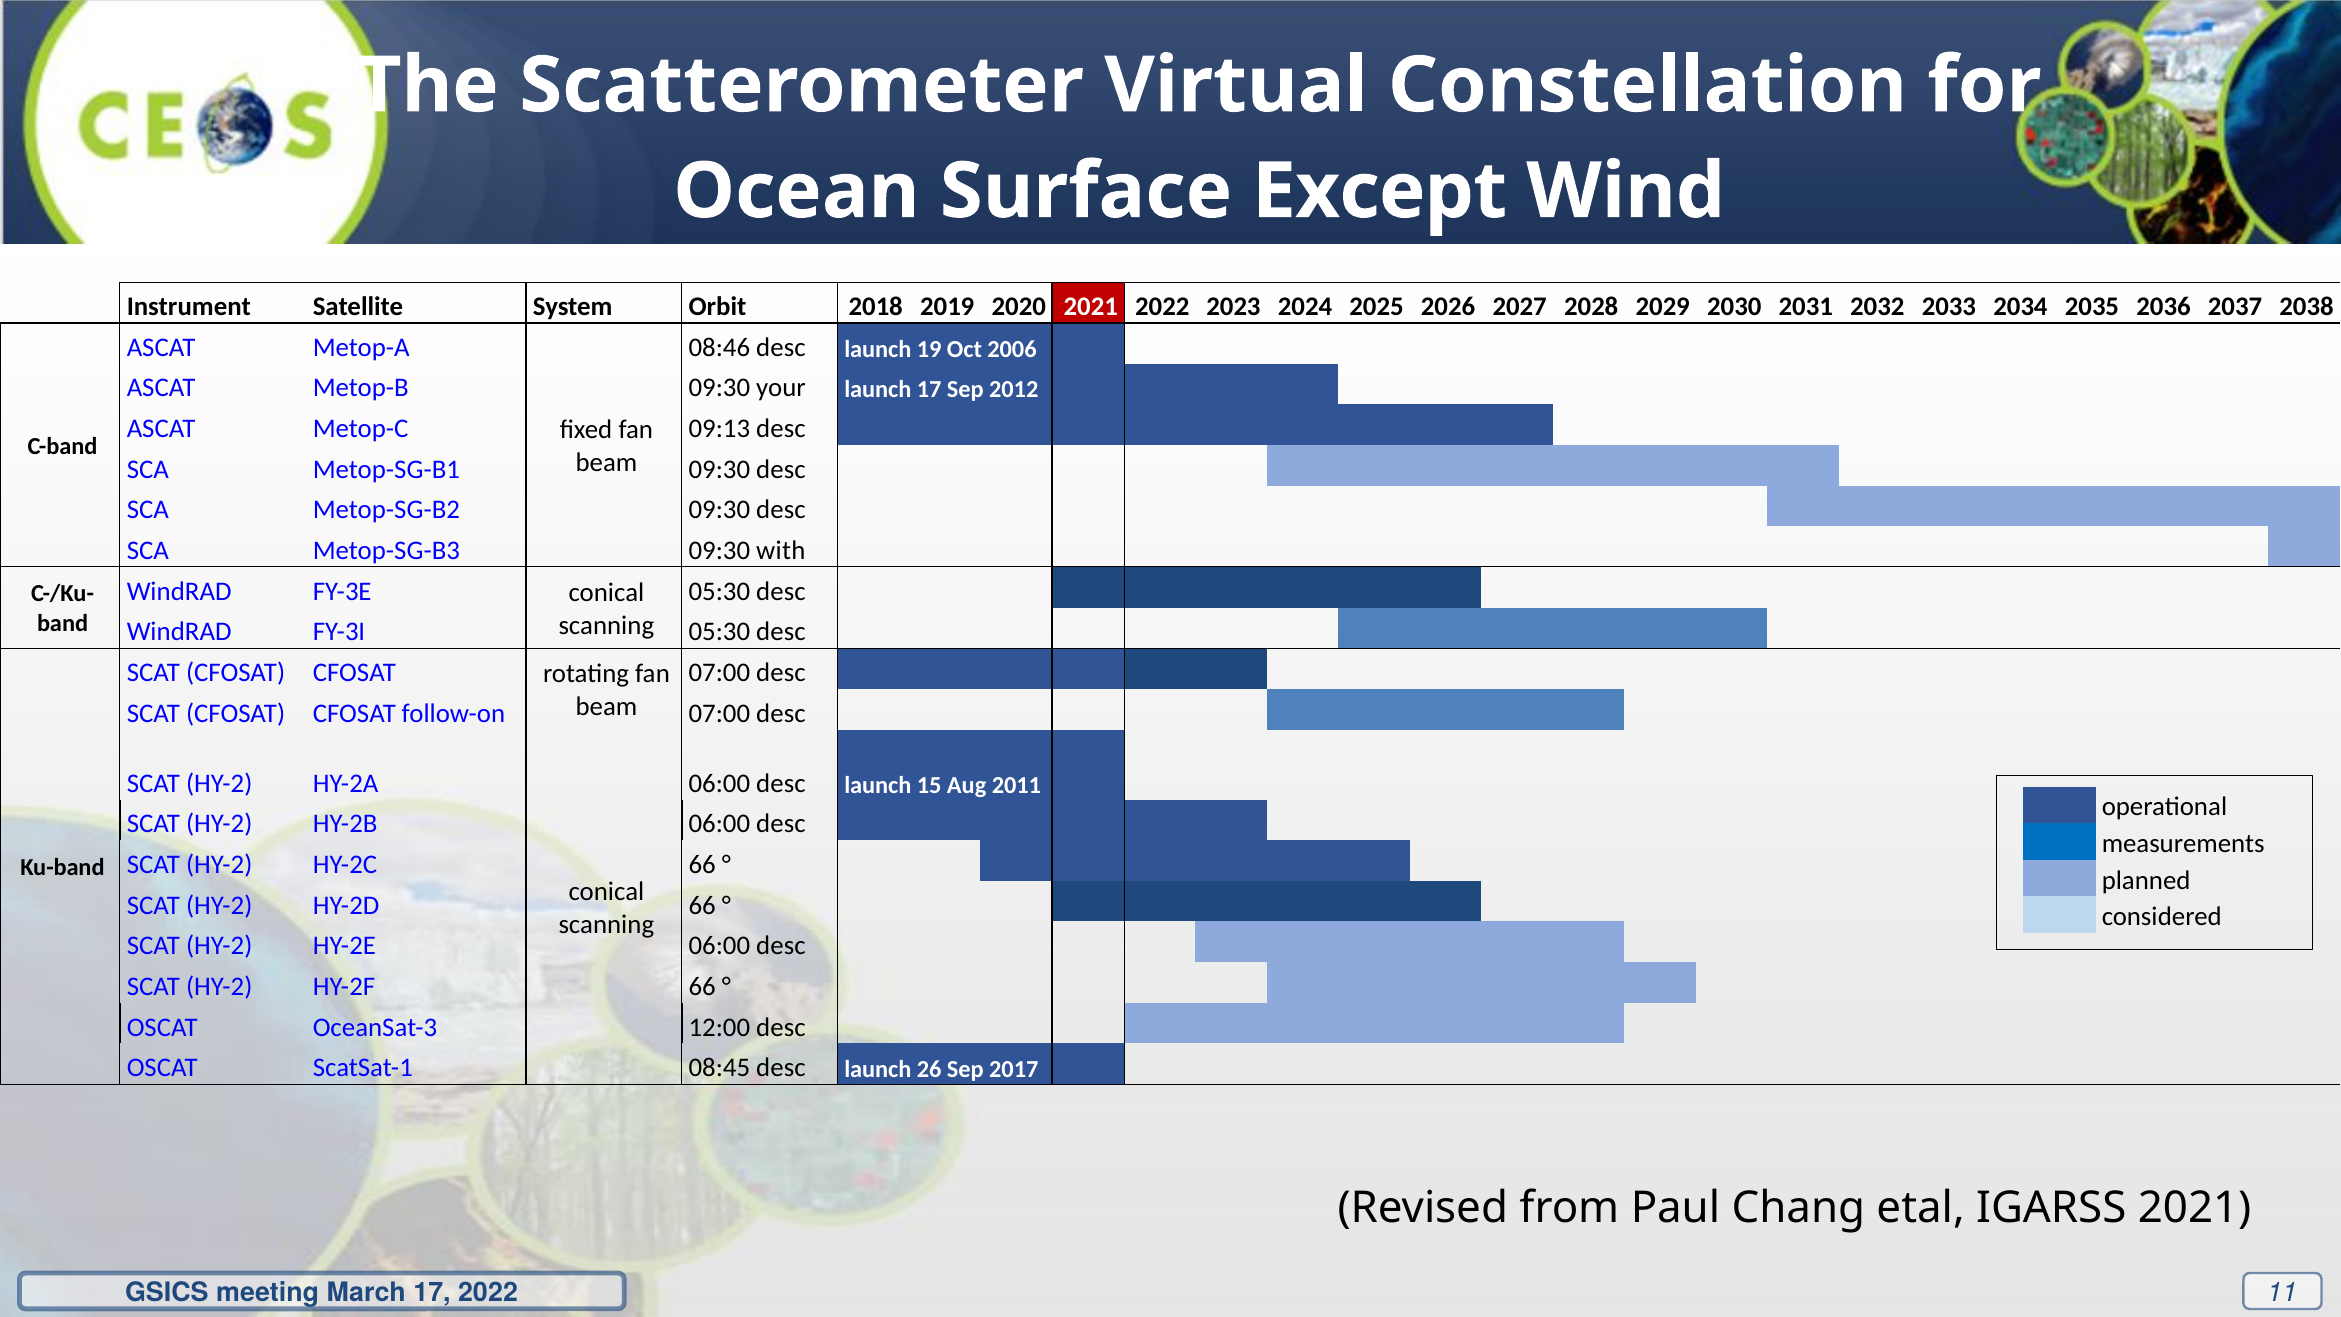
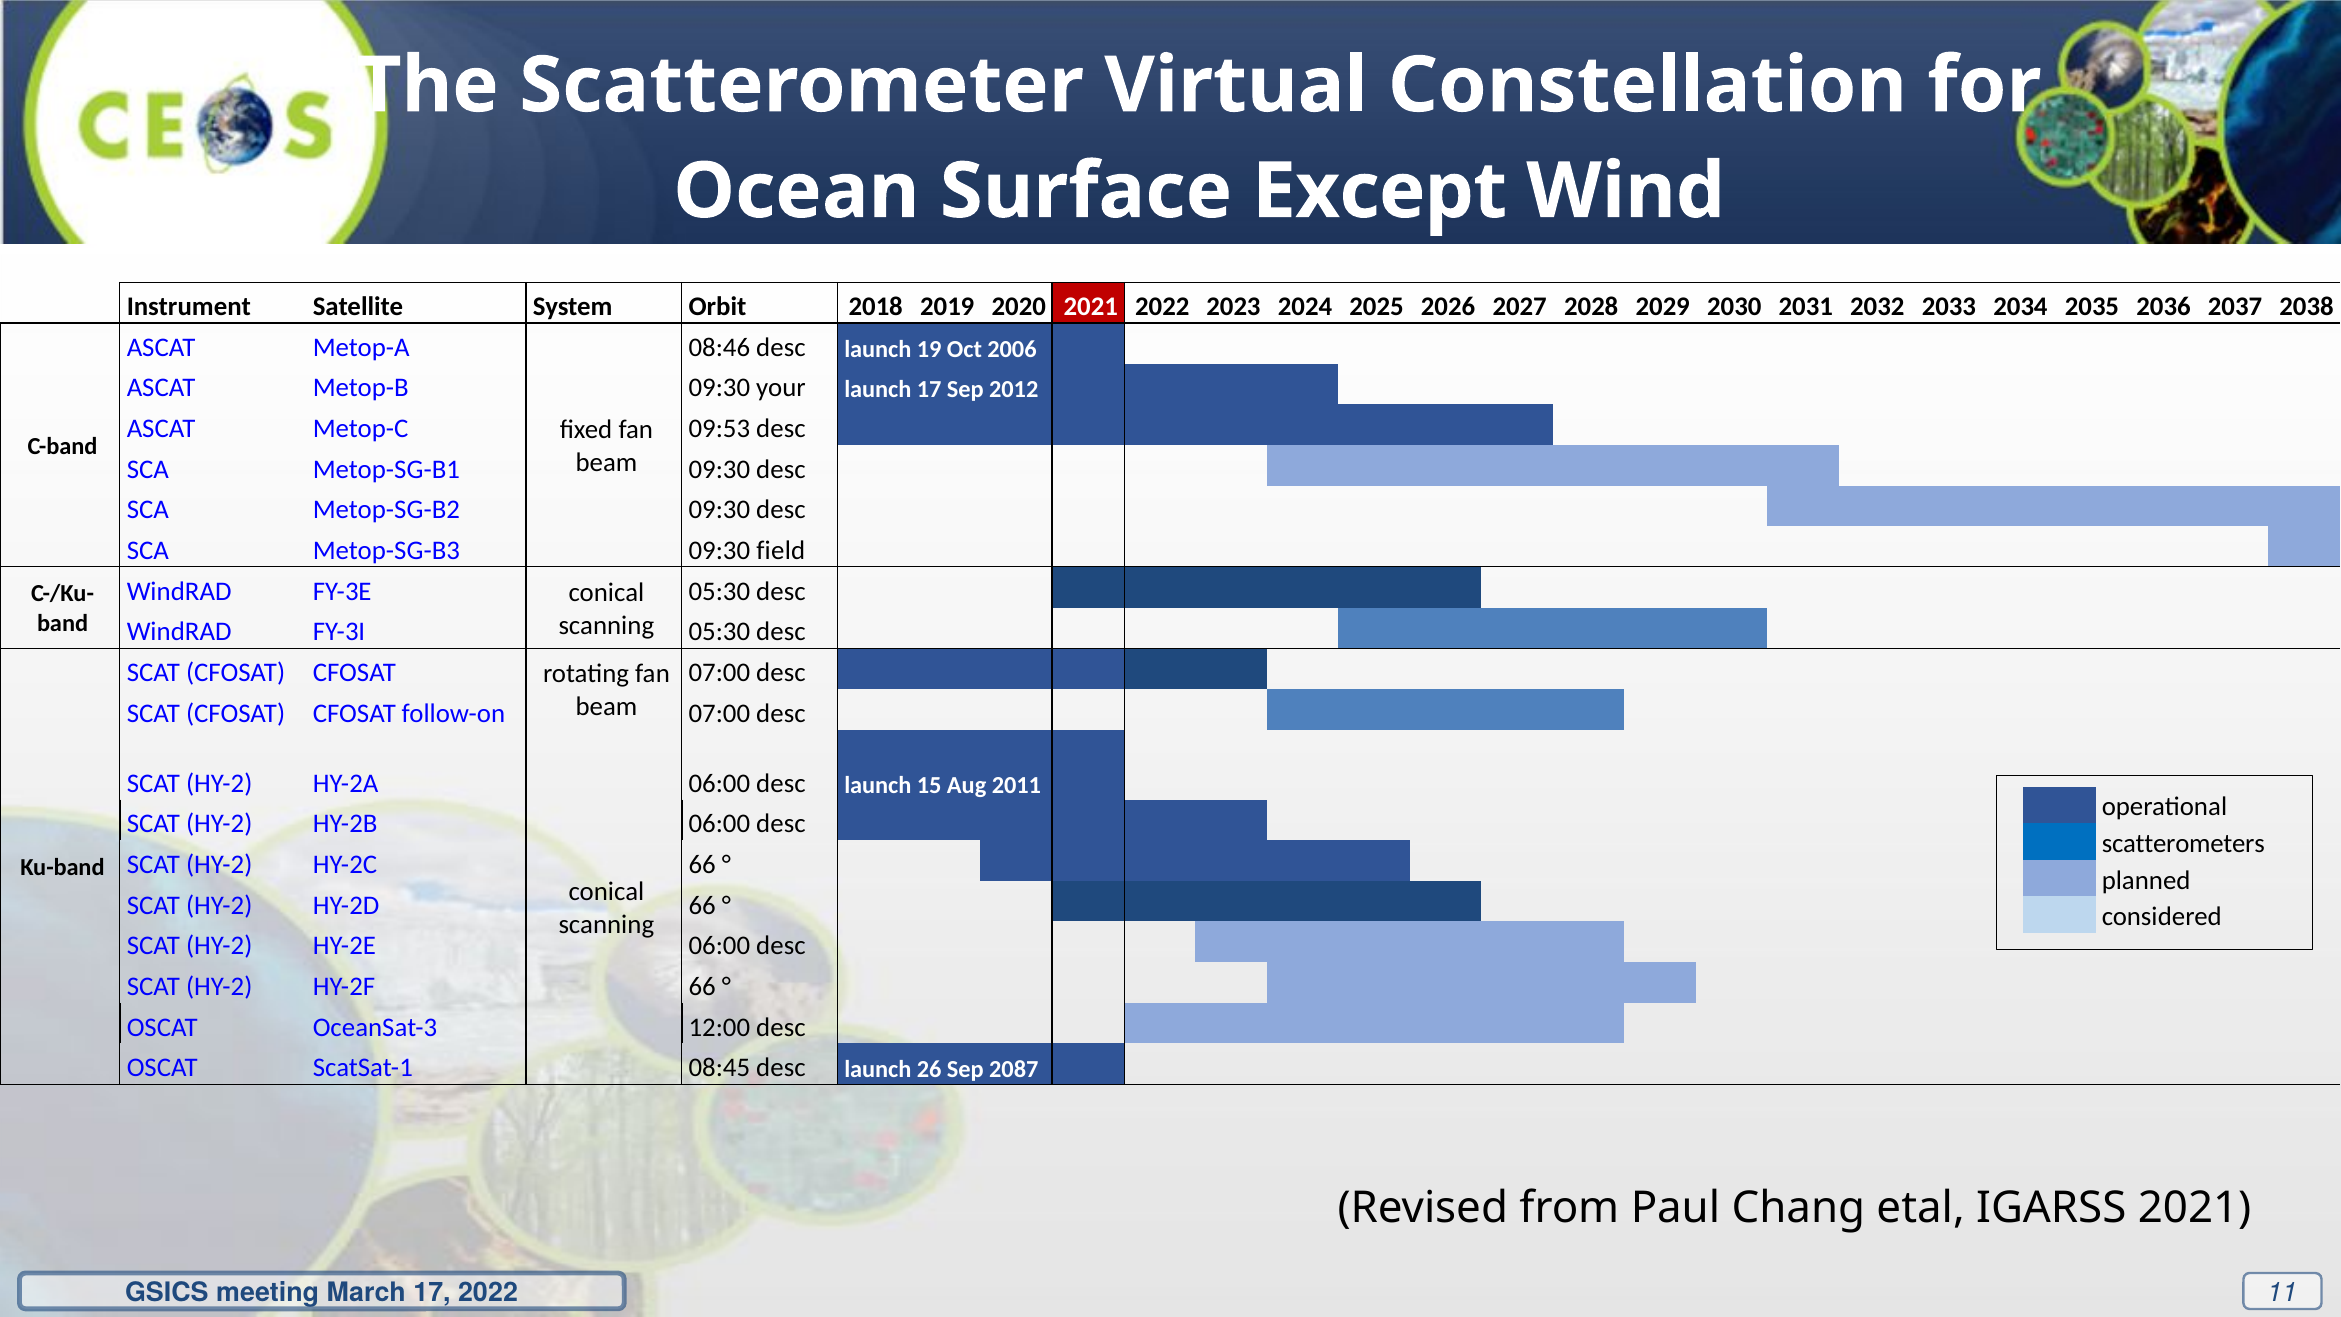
09:13: 09:13 -> 09:53
with: with -> field
measurements: measurements -> scatterometers
2017: 2017 -> 2087
